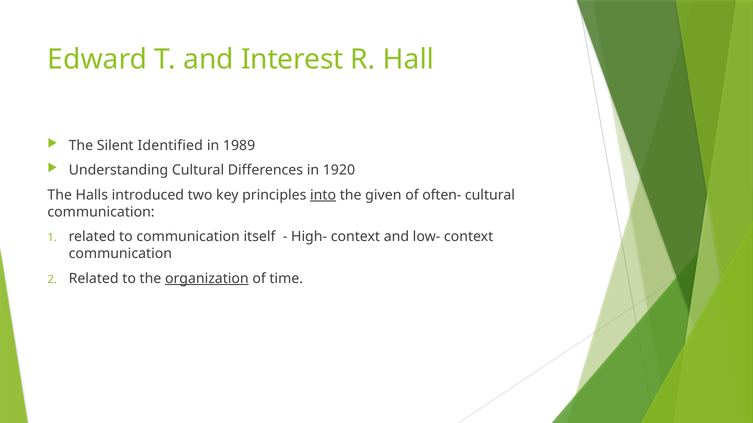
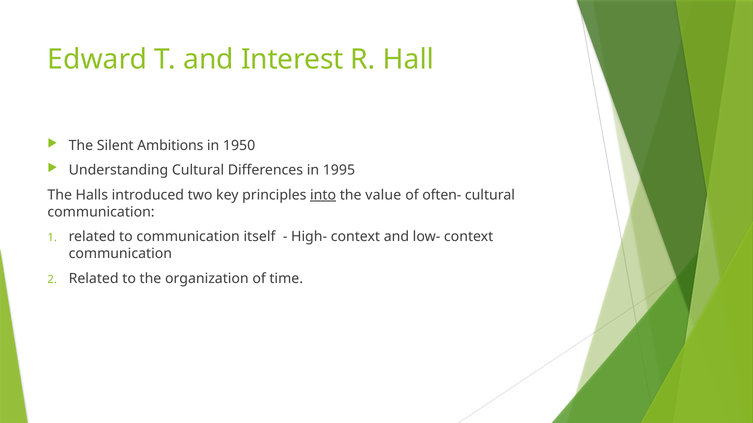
Identified: Identified -> Ambitions
1989: 1989 -> 1950
1920: 1920 -> 1995
given: given -> value
organization underline: present -> none
